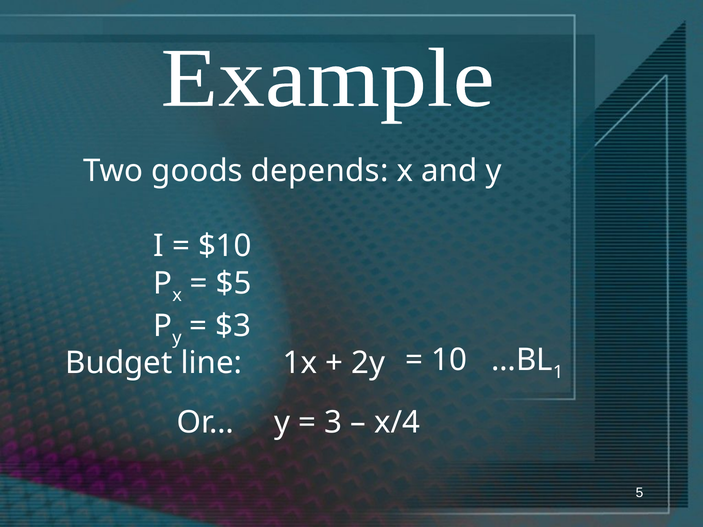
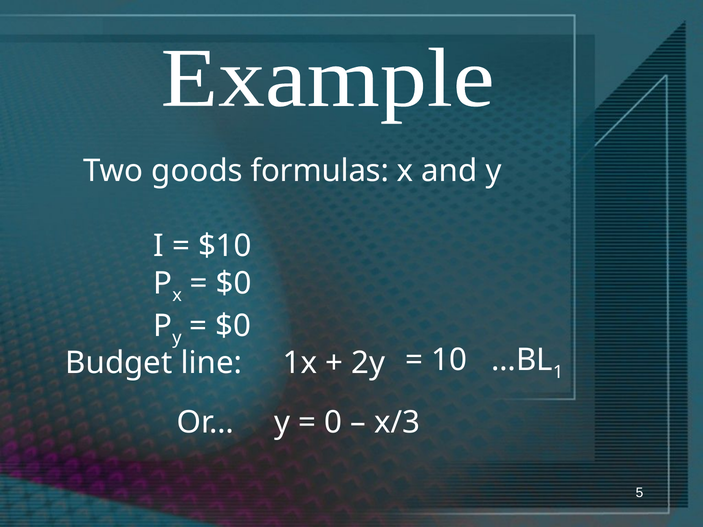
depends: depends -> formulas
$5 at (234, 283): $5 -> $0
$3 at (233, 326): $3 -> $0
3: 3 -> 0
x/4: x/4 -> x/3
